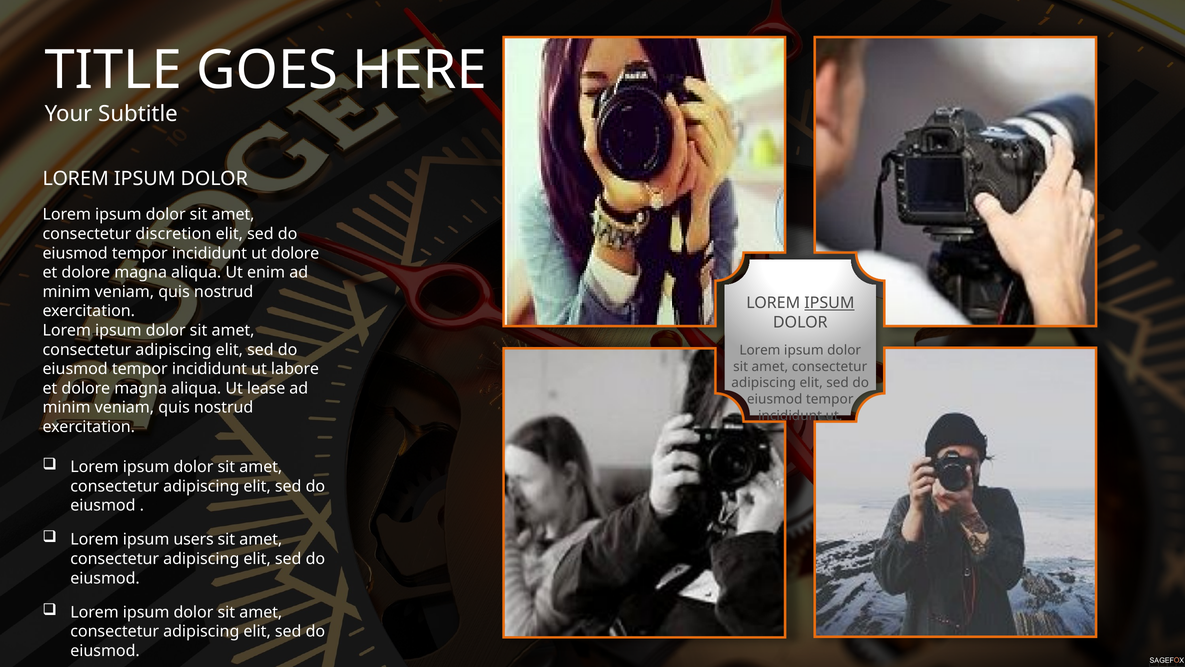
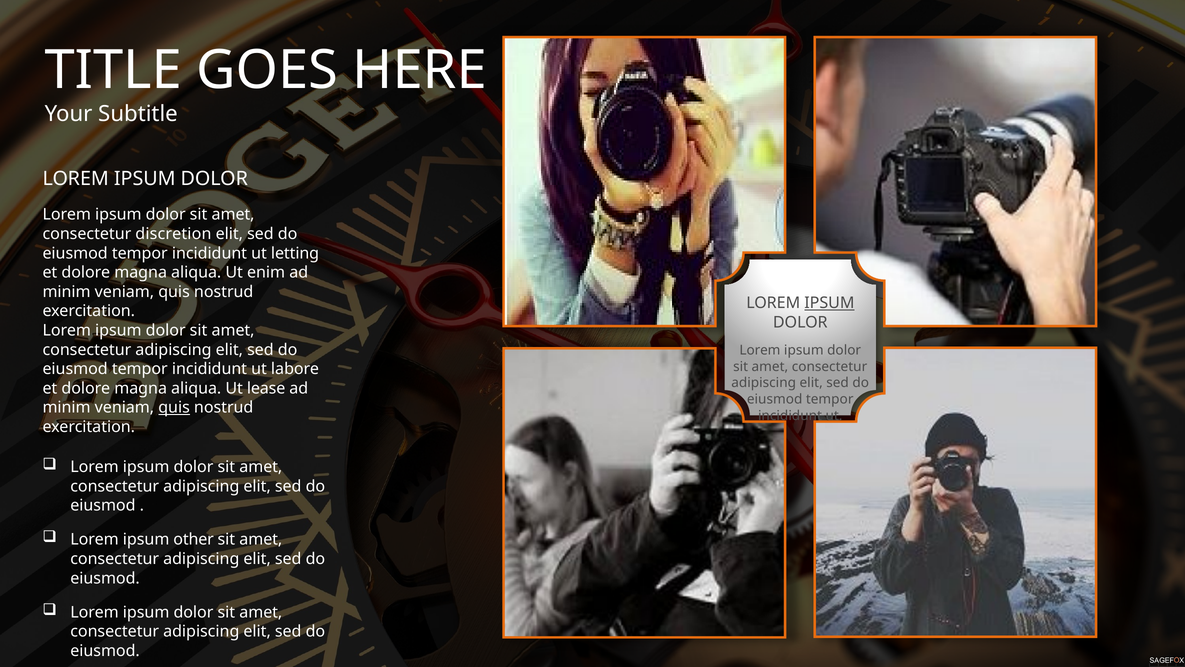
ut dolore: dolore -> letting
quis at (174, 407) underline: none -> present
users: users -> other
